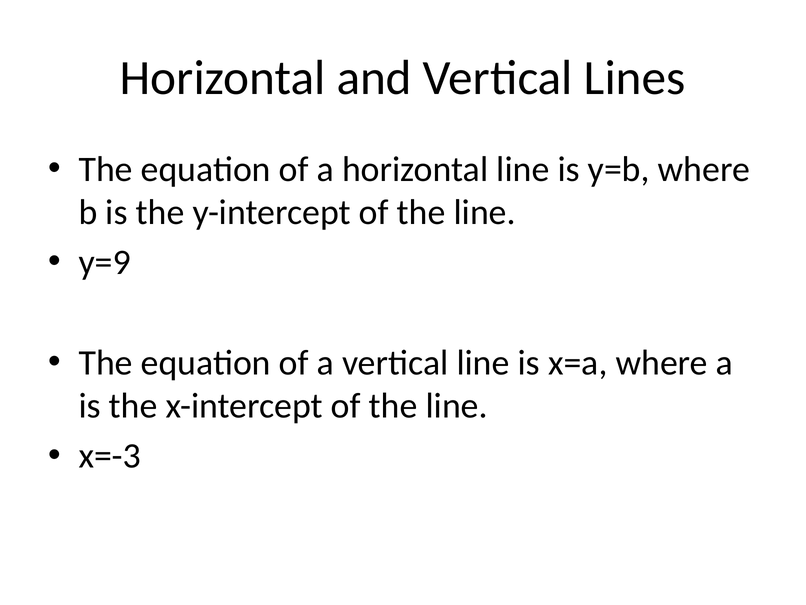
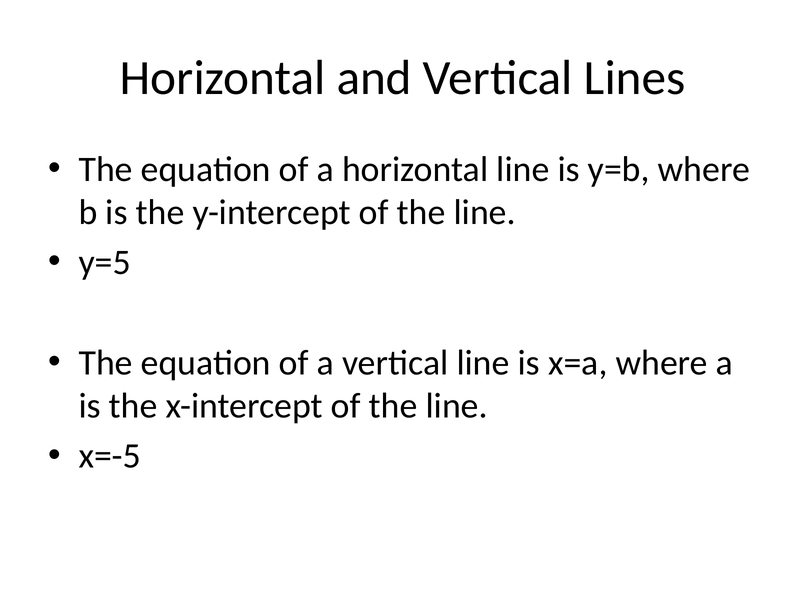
y=9: y=9 -> y=5
x=-3: x=-3 -> x=-5
